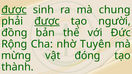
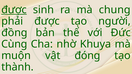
được at (47, 21) underline: present -> none
Rộng: Rộng -> Cùng
Tuyên: Tuyên -> Khuya
mừng: mừng -> muộn
